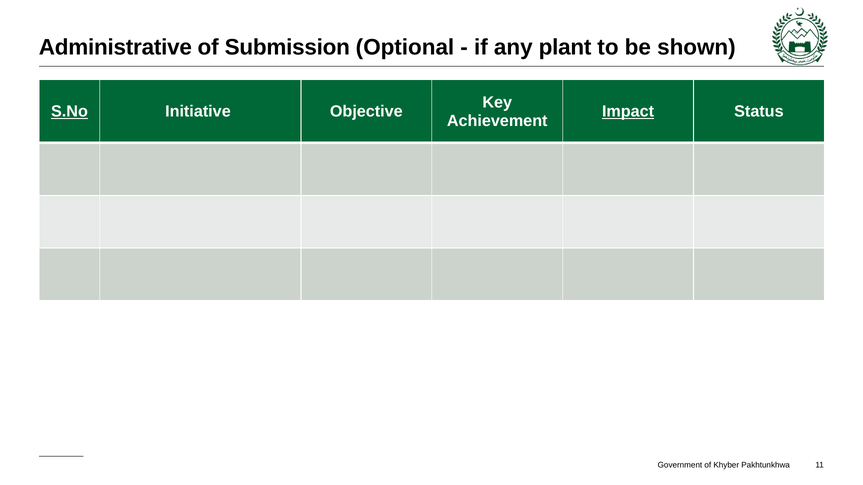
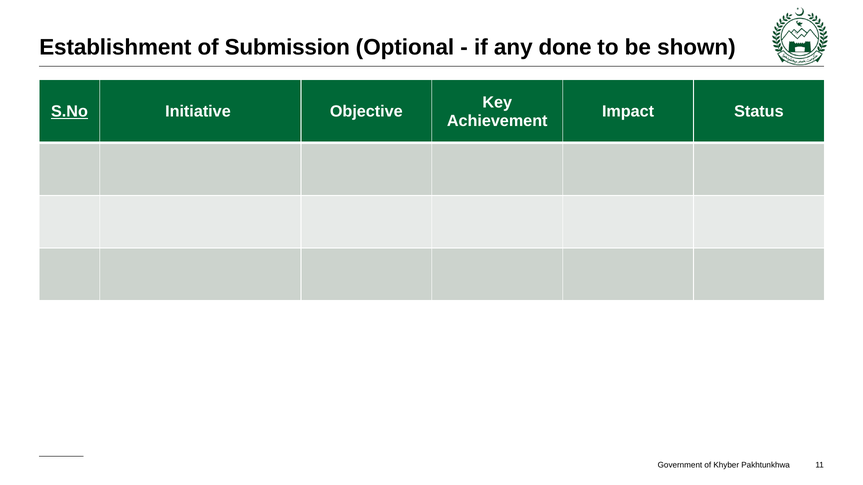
Administrative: Administrative -> Establishment
plant: plant -> done
Impact underline: present -> none
